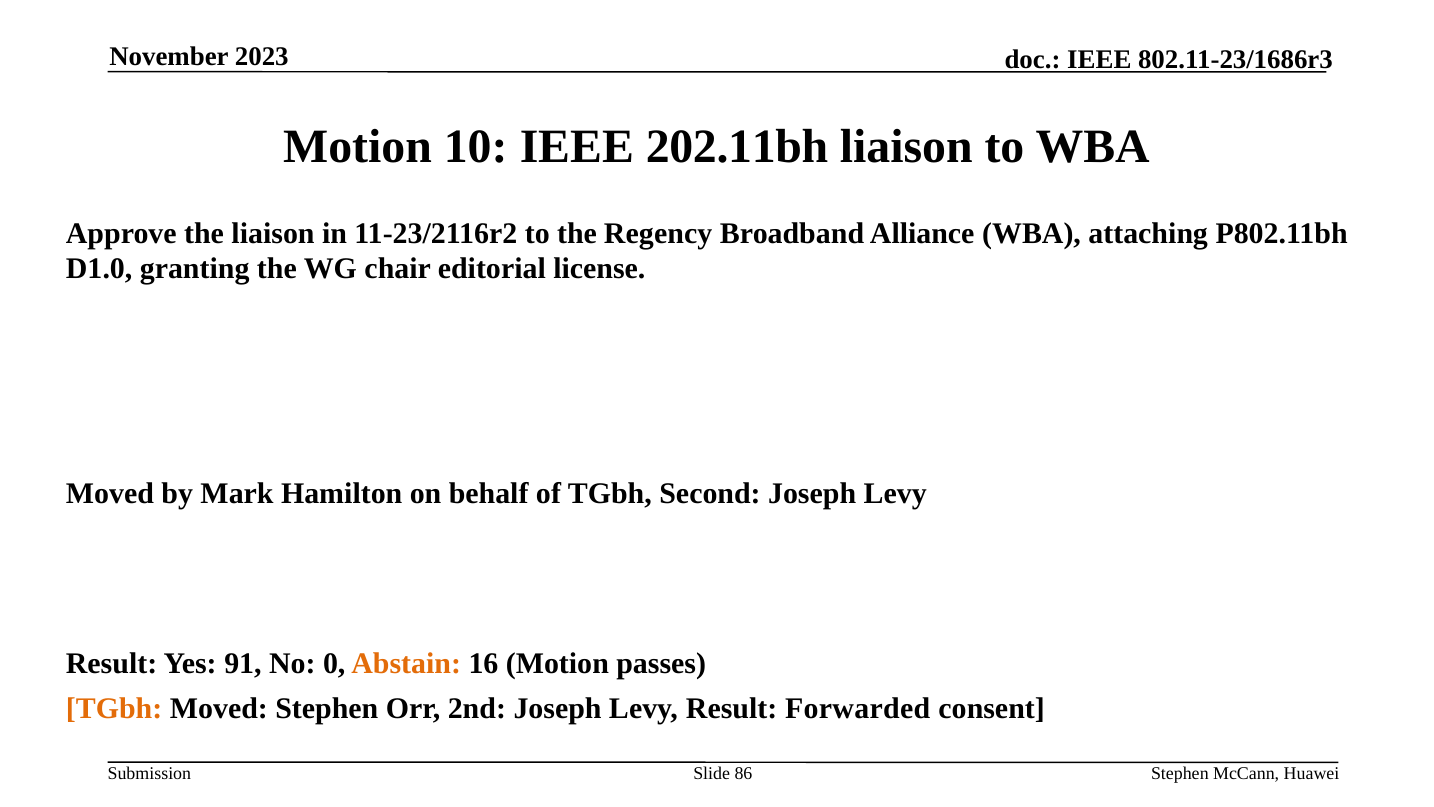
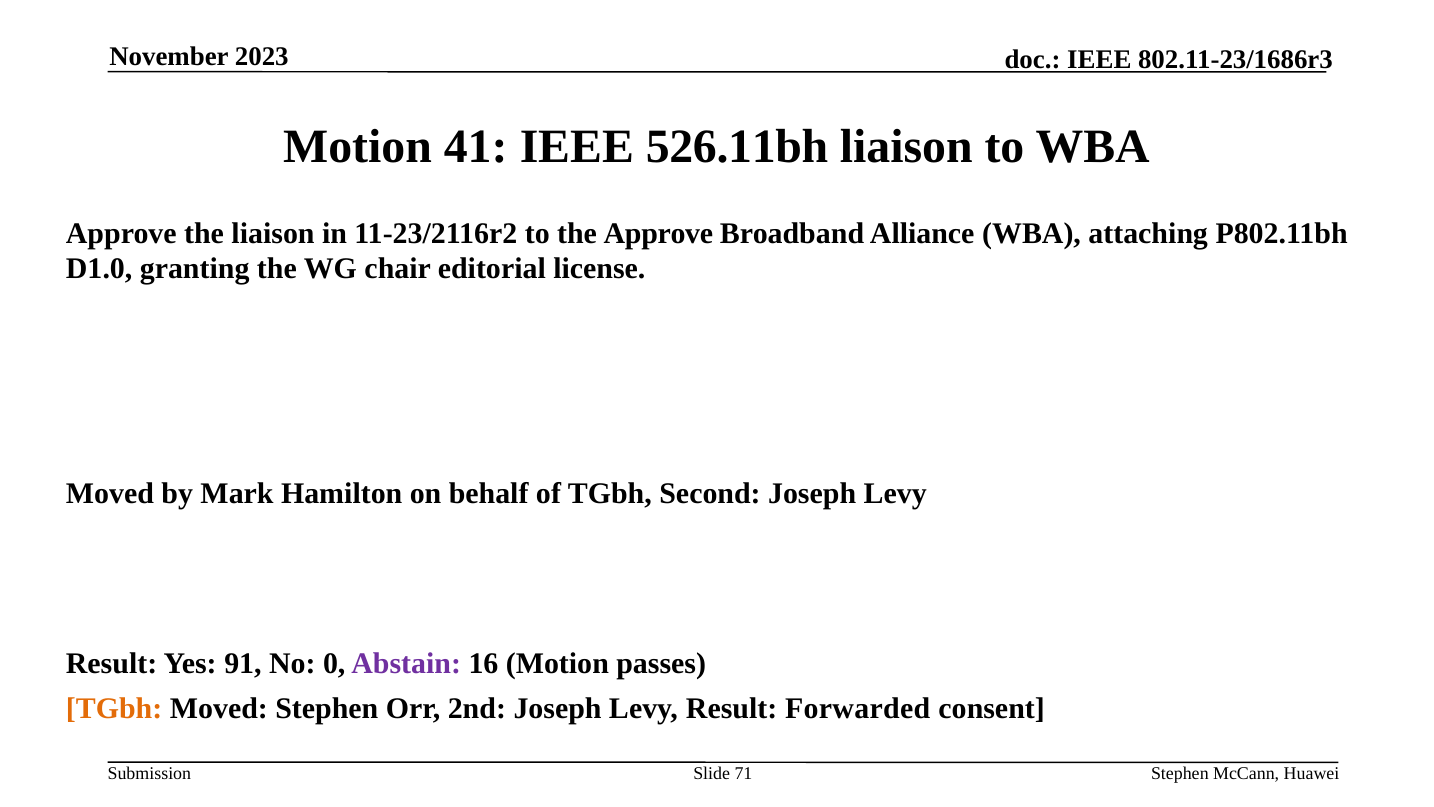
10: 10 -> 41
202.11bh: 202.11bh -> 526.11bh
the Regency: Regency -> Approve
Abstain colour: orange -> purple
86: 86 -> 71
